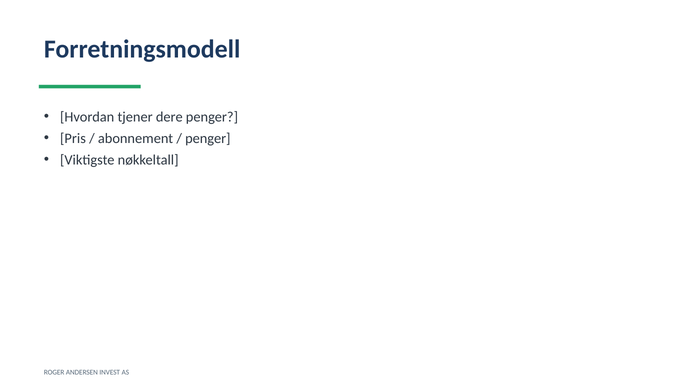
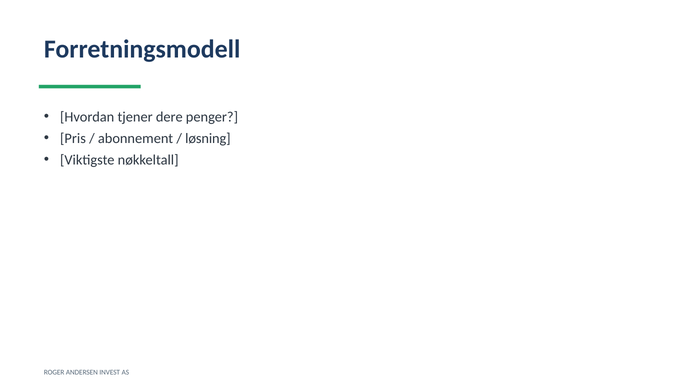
penger at (208, 138): penger -> løsning
